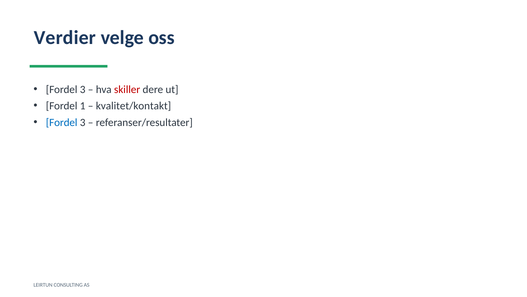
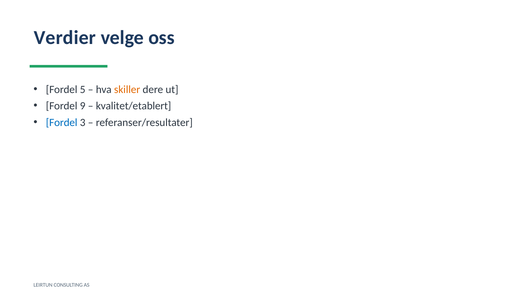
3 at (83, 89): 3 -> 5
skiller colour: red -> orange
1: 1 -> 9
kvalitet/kontakt: kvalitet/kontakt -> kvalitet/etablert
